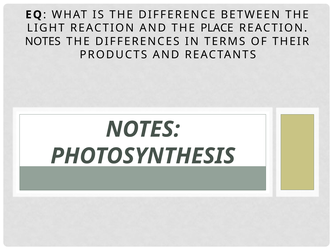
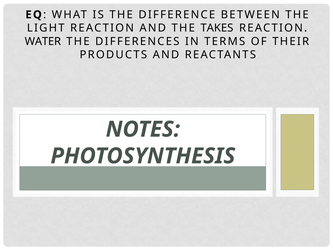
PLACE: PLACE -> TAKES
NOTES at (43, 41): NOTES -> WATER
